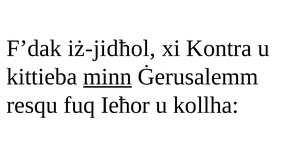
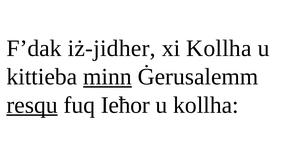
iż-jidħol: iż-jidħol -> iż-jidher
xi Kontra: Kontra -> Kollha
resqu underline: none -> present
